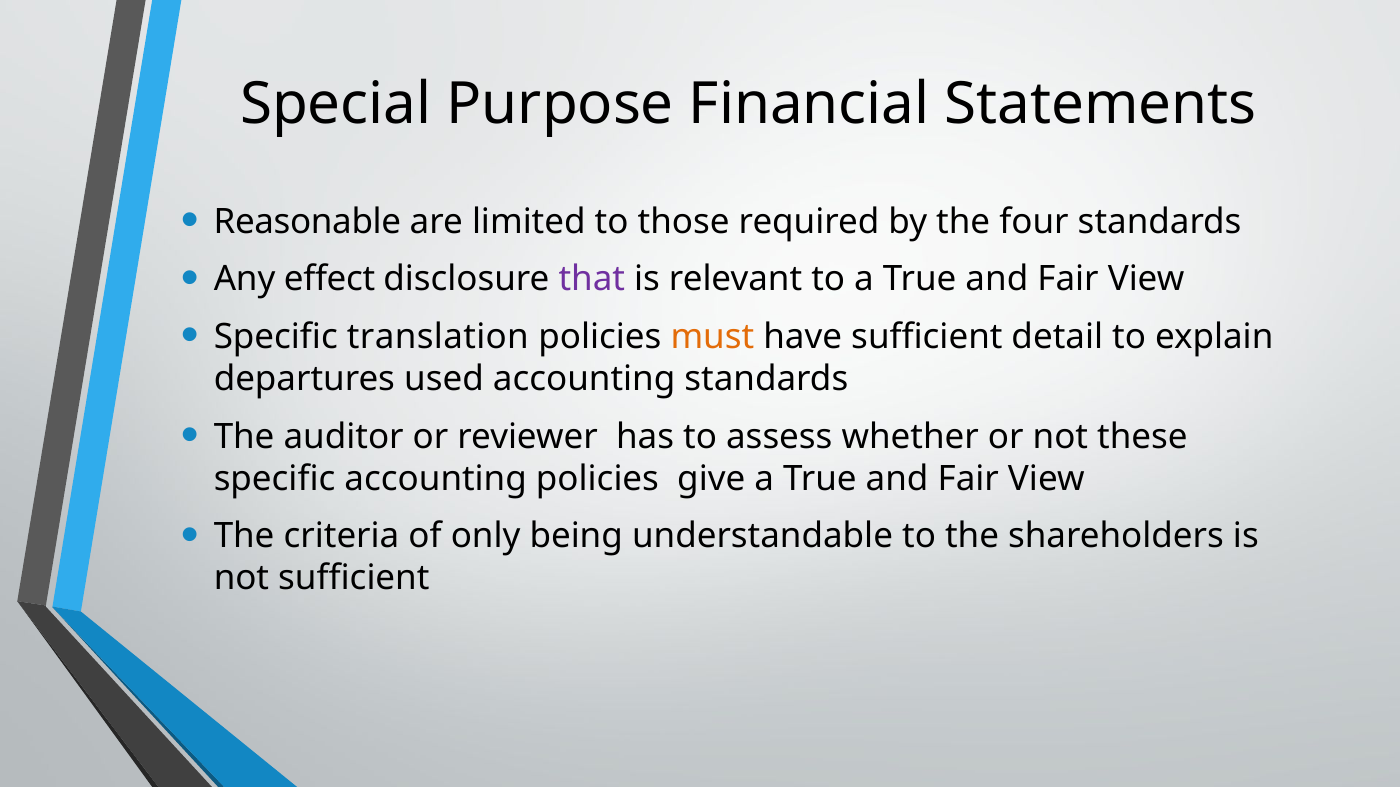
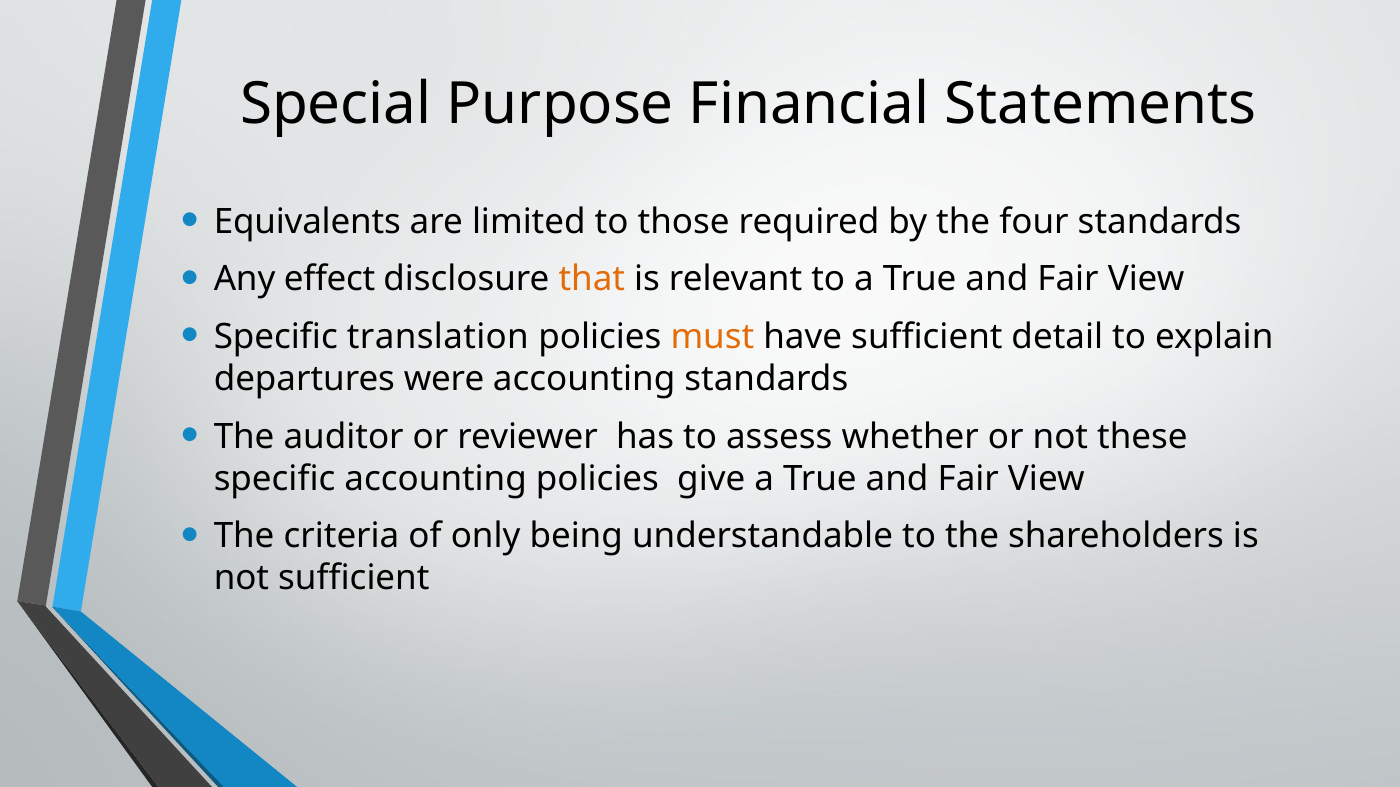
Reasonable: Reasonable -> Equivalents
that colour: purple -> orange
used: used -> were
